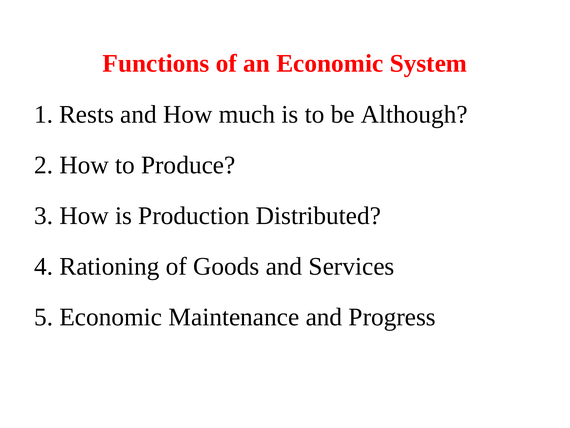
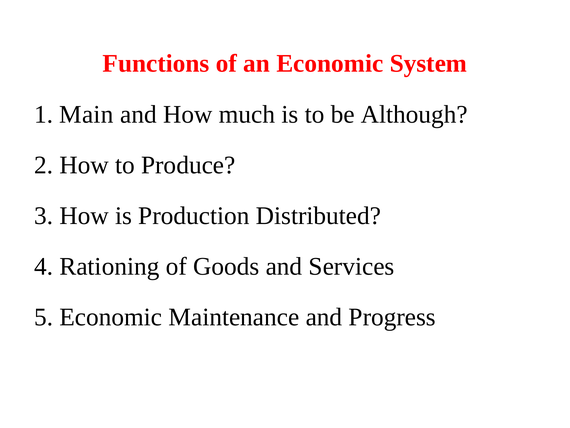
Rests: Rests -> Main
